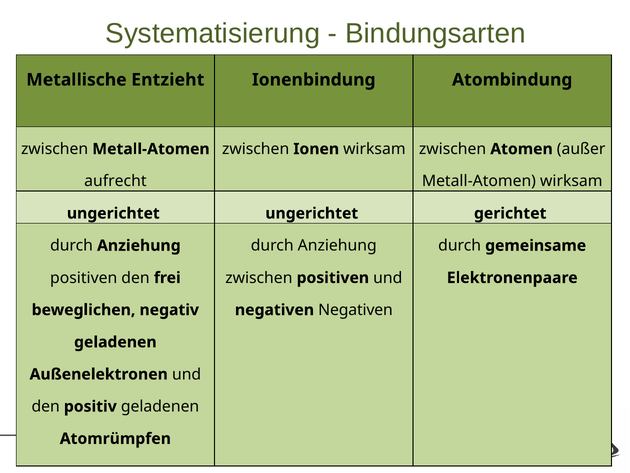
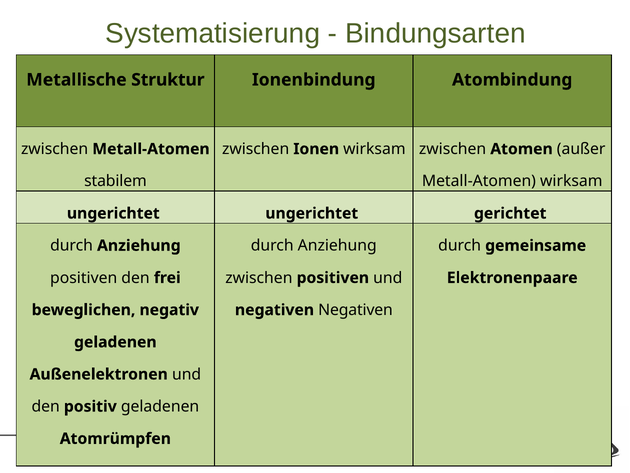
Entzieht: Entzieht -> Struktur
aufrecht: aufrecht -> stabilem
